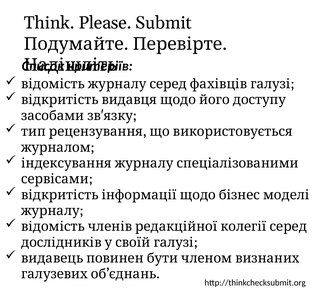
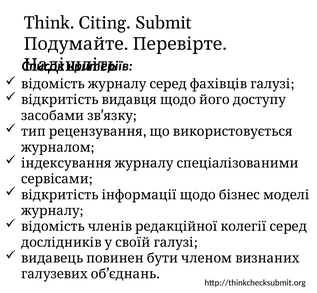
Please: Please -> Citing
